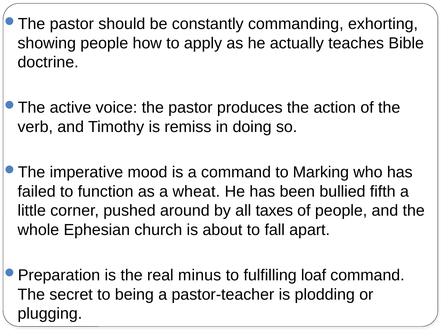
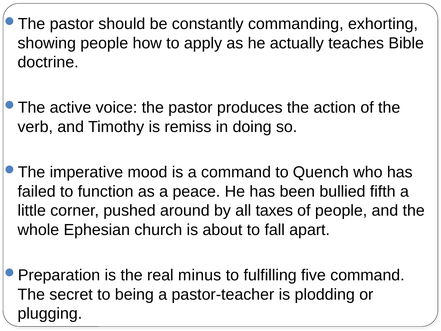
Marking: Marking -> Quench
wheat: wheat -> peace
loaf: loaf -> five
